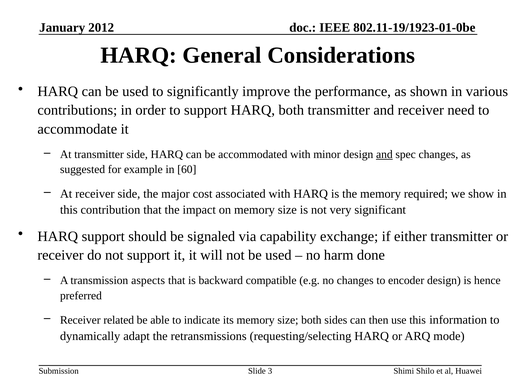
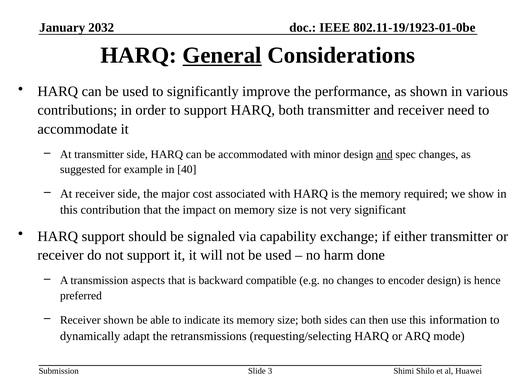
2012: 2012 -> 2032
General underline: none -> present
60: 60 -> 40
Receiver related: related -> shown
